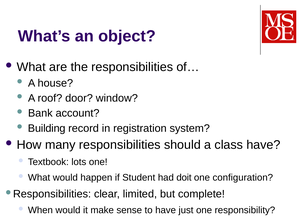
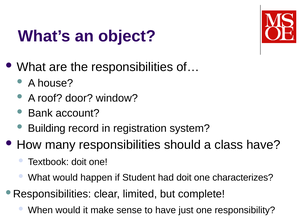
Textbook lots: lots -> doit
configuration: configuration -> characterizes
